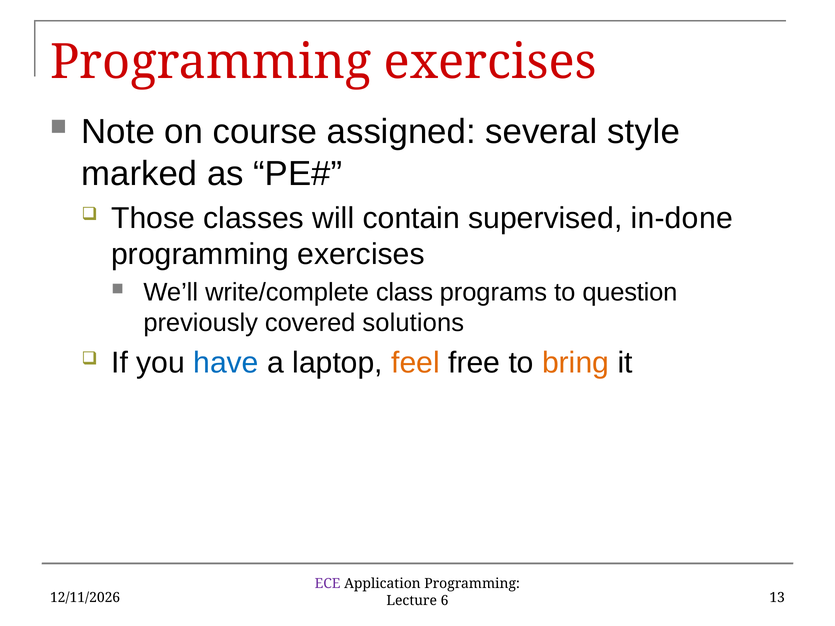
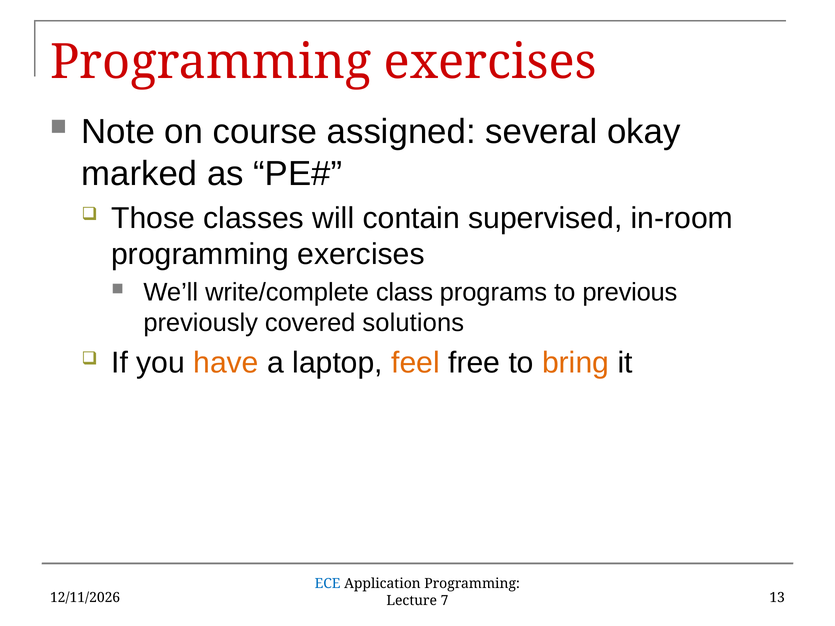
style: style -> okay
in-done: in-done -> in-room
question: question -> previous
have colour: blue -> orange
ECE colour: purple -> blue
6: 6 -> 7
